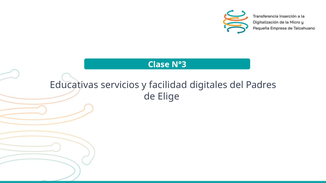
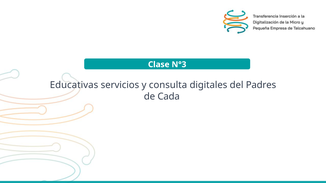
facilidad: facilidad -> consulta
Elige: Elige -> Cada
